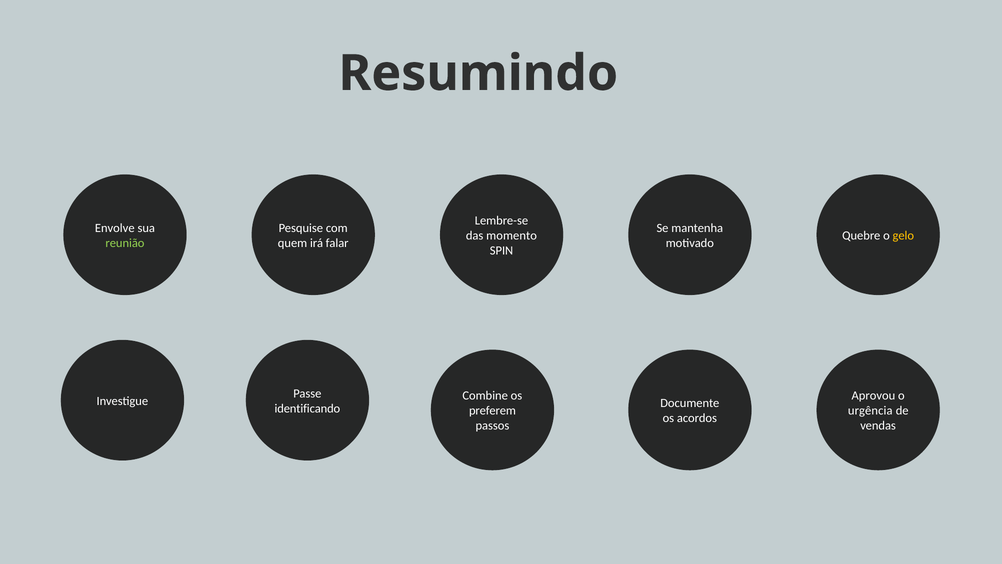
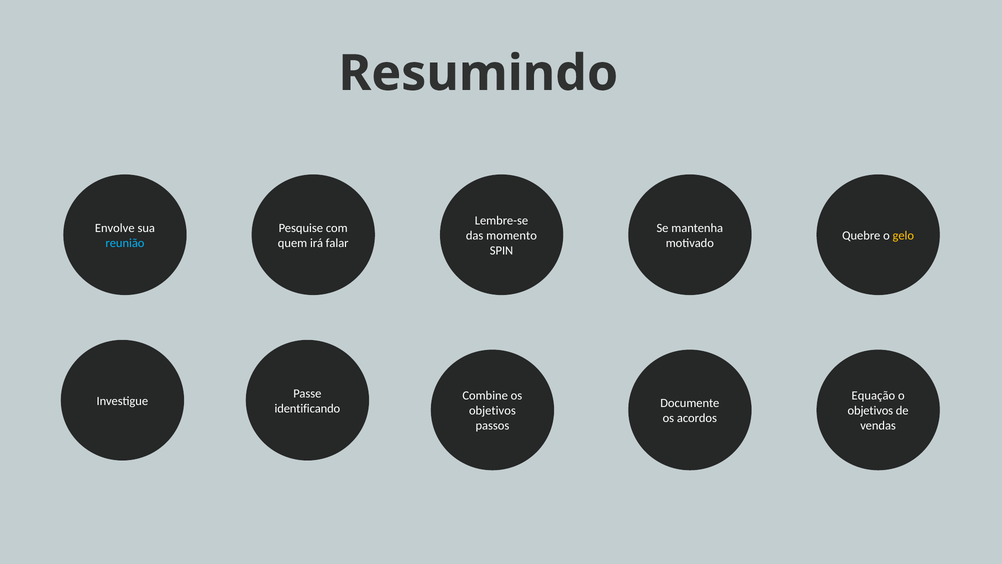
reunião colour: light green -> light blue
Aprovou: Aprovou -> Equação
preferem at (492, 411): preferem -> objetivos
urgência at (870, 411): urgência -> objetivos
